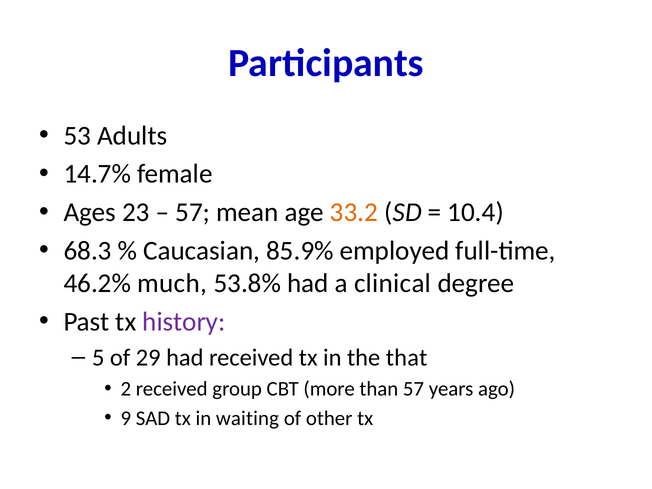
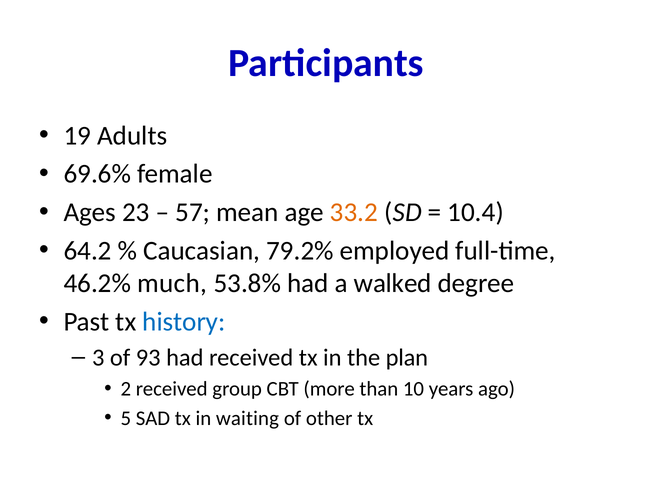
53: 53 -> 19
14.7%: 14.7% -> 69.6%
68.3: 68.3 -> 64.2
85.9%: 85.9% -> 79.2%
clinical: clinical -> walked
history colour: purple -> blue
5: 5 -> 3
29: 29 -> 93
that: that -> plan
than 57: 57 -> 10
9: 9 -> 5
